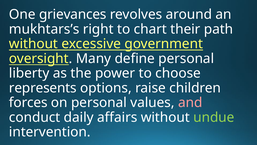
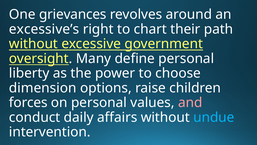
mukhtars’s: mukhtars’s -> excessive’s
represents: represents -> dimension
undue colour: light green -> light blue
